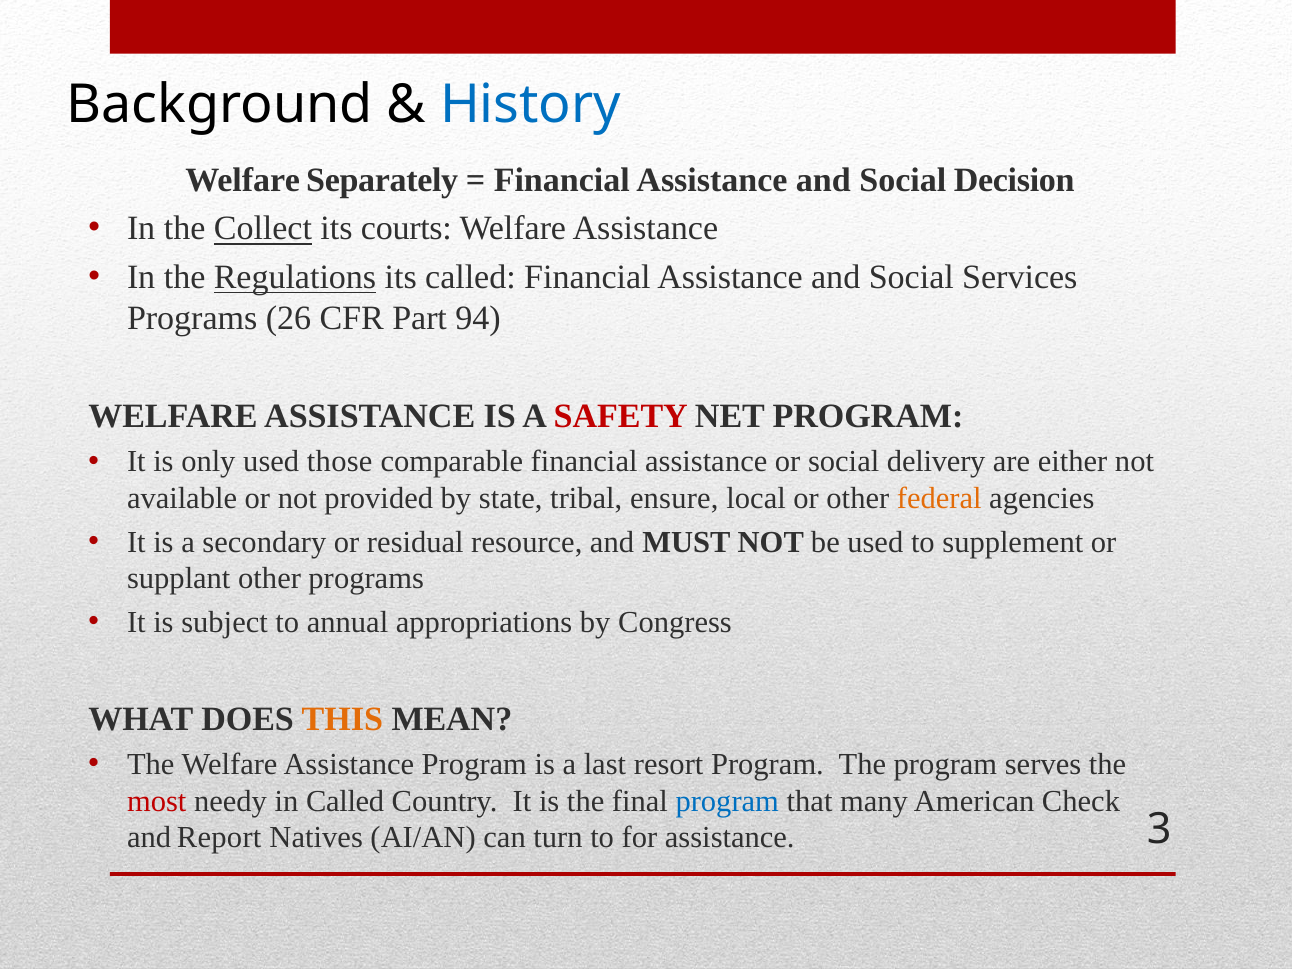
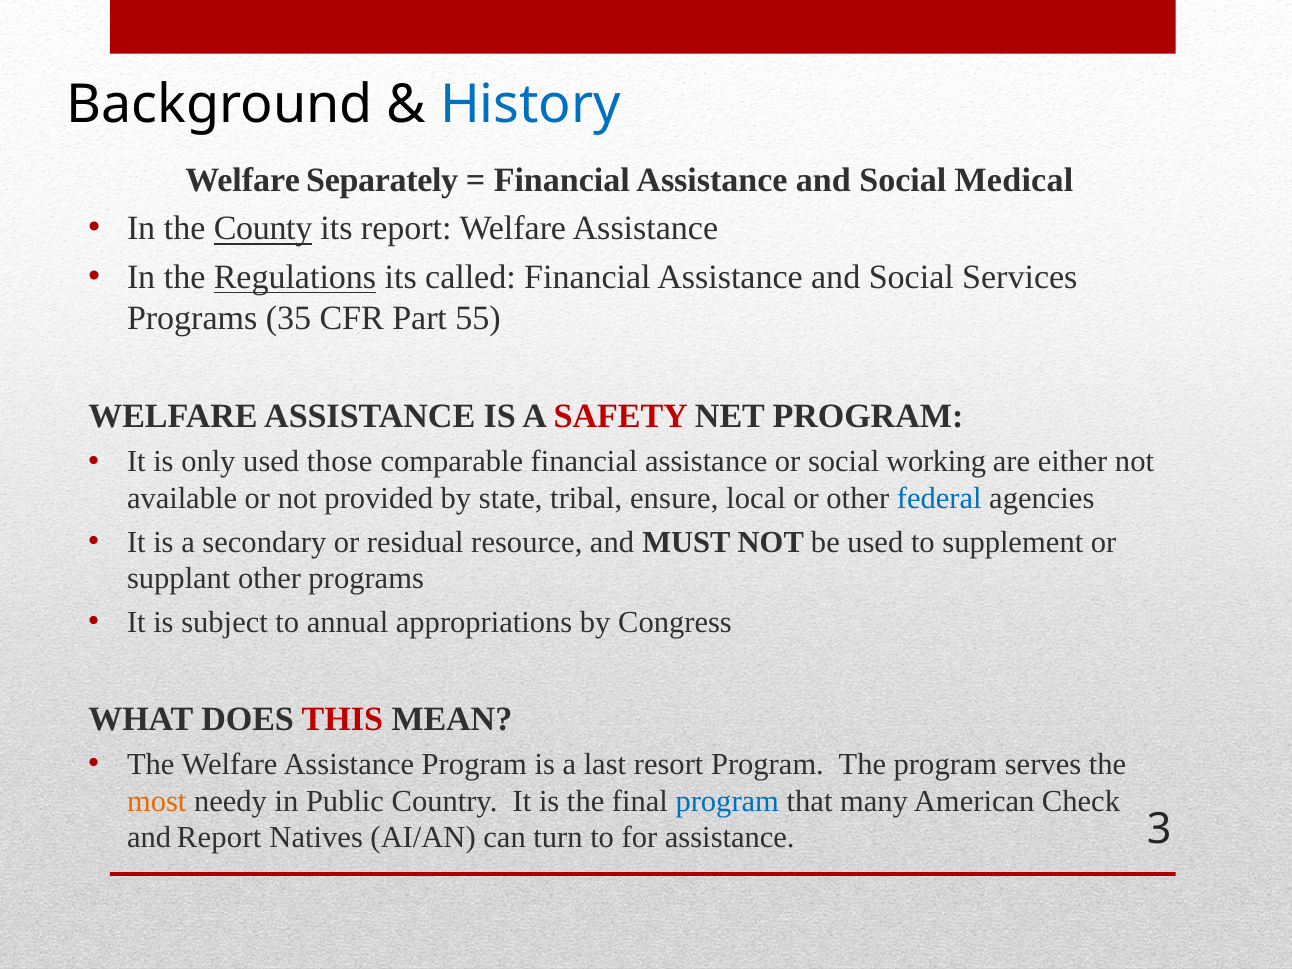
Decision: Decision -> Medical
Collect: Collect -> County
its courts: courts -> report
26: 26 -> 35
94: 94 -> 55
delivery: delivery -> working
federal colour: orange -> blue
THIS colour: orange -> red
most colour: red -> orange
in Called: Called -> Public
